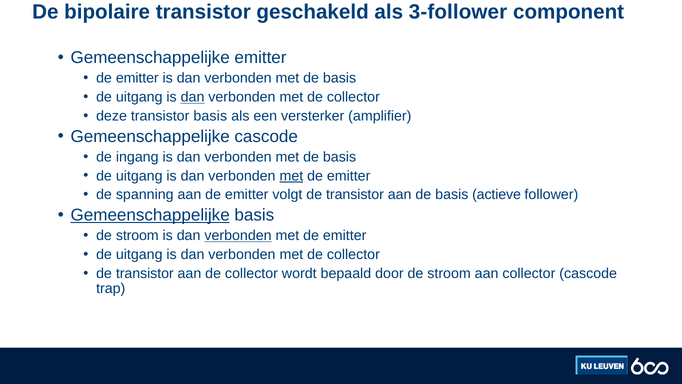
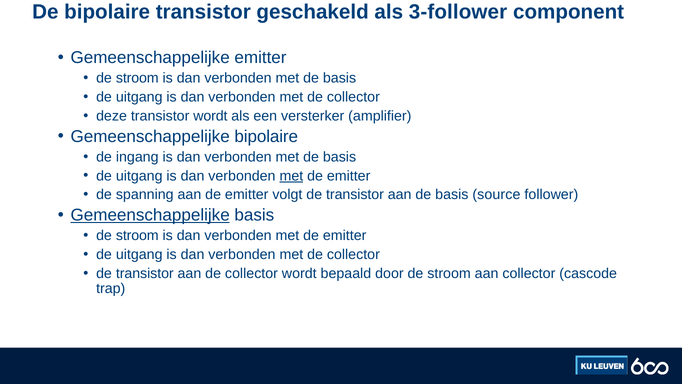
emitter at (137, 78): emitter -> stroom
dan at (193, 97) underline: present -> none
transistor basis: basis -> wordt
Gemeenschappelijke cascode: cascode -> bipolaire
actieve: actieve -> source
verbonden at (238, 235) underline: present -> none
